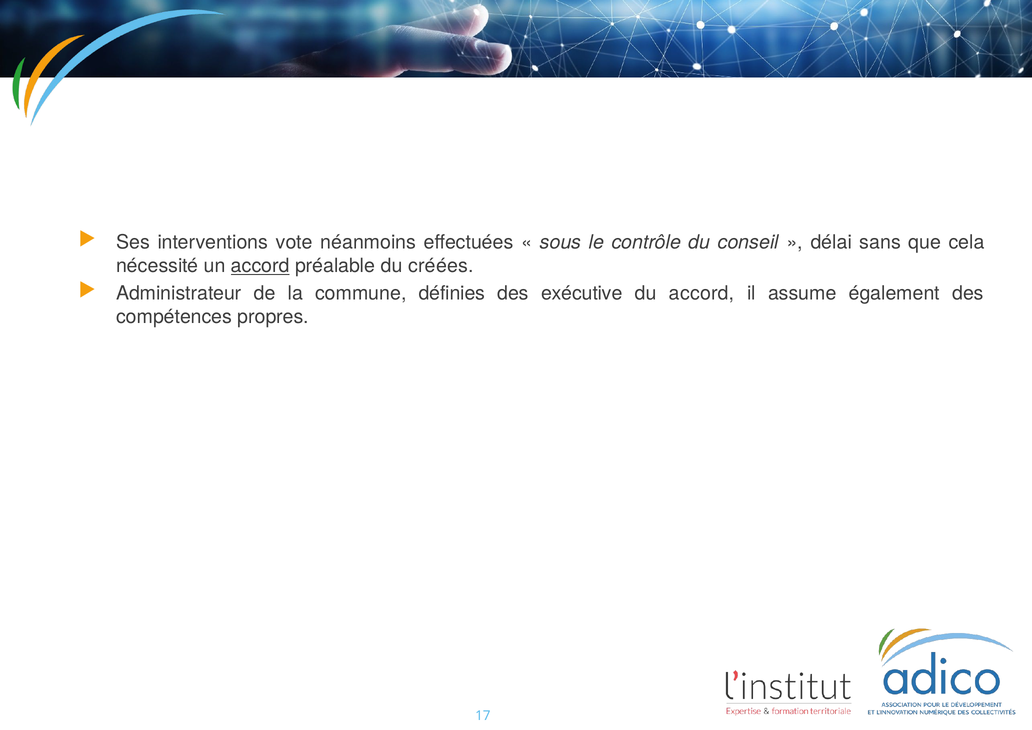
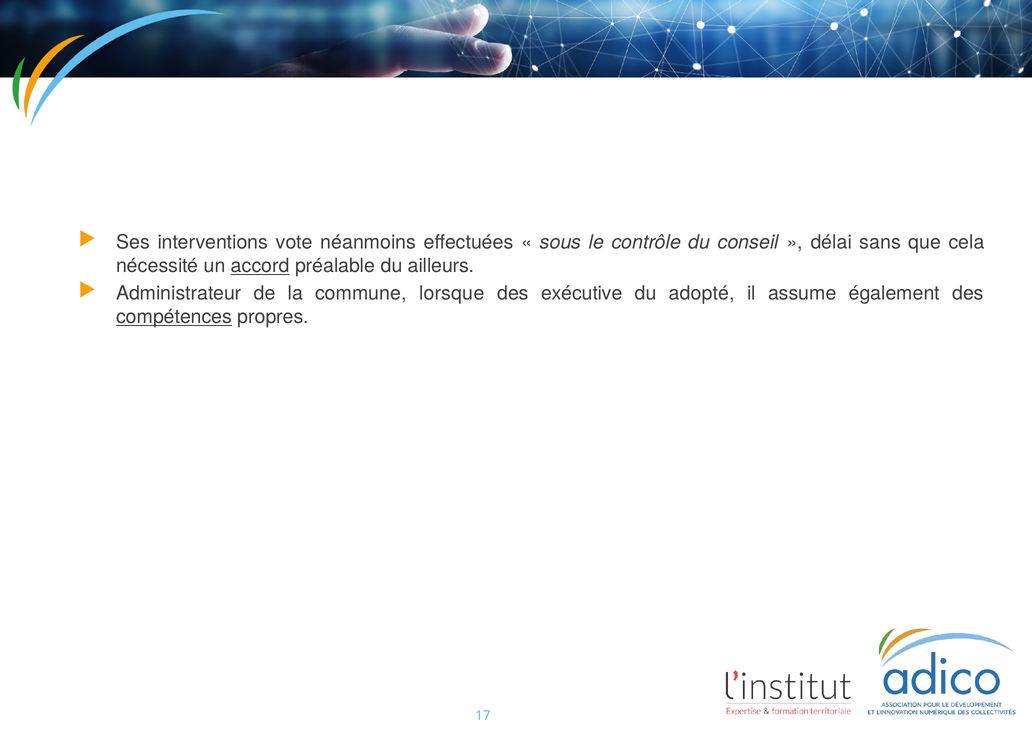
créées: créées -> ailleurs
définies: définies -> lorsque
du accord: accord -> adopté
compétences underline: none -> present
